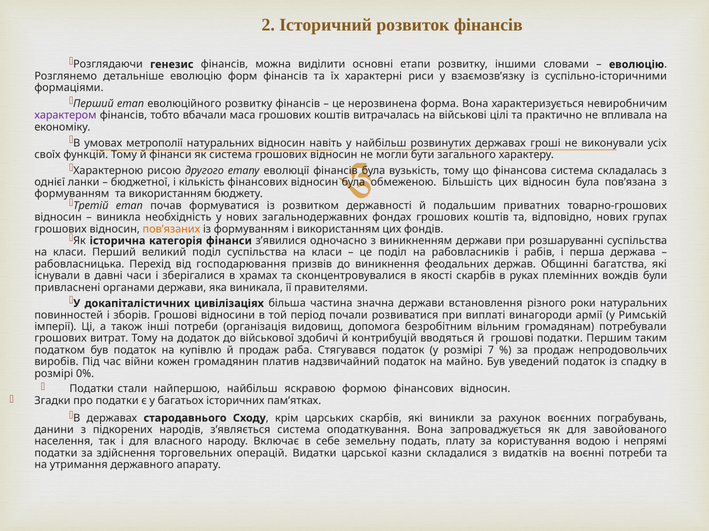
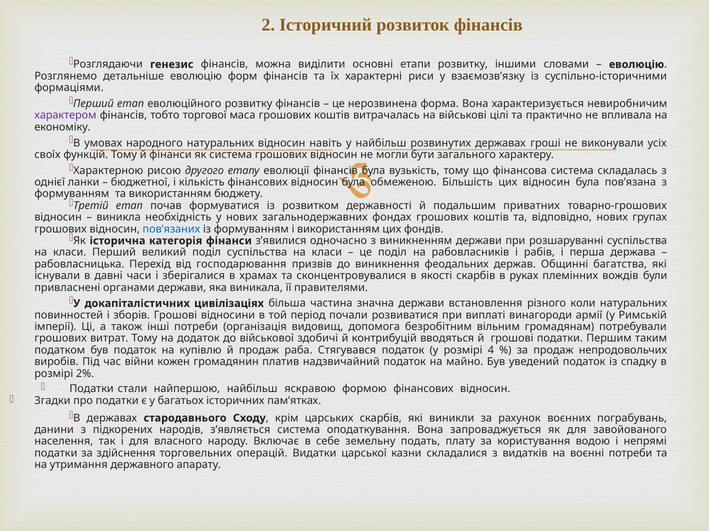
вбачали: вбачали -> торгової
метрополії: метрополії -> народного
пов’язаних colour: orange -> blue
роки: роки -> коли
7: 7 -> 4
0%: 0% -> 2%
